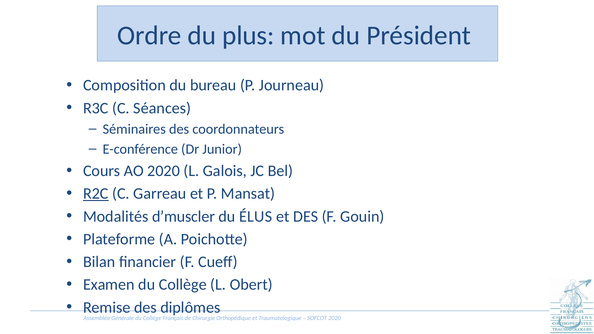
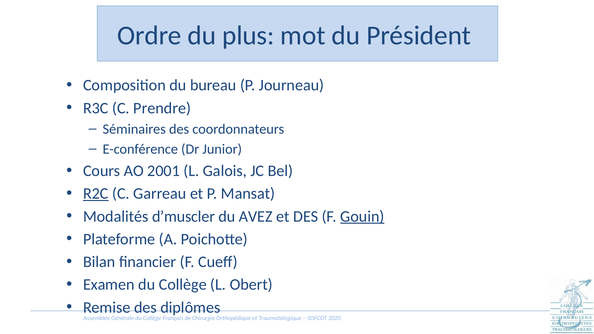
Séances: Séances -> Prendre
AO 2020: 2020 -> 2001
ÉLUS: ÉLUS -> AVEZ
Gouin underline: none -> present
